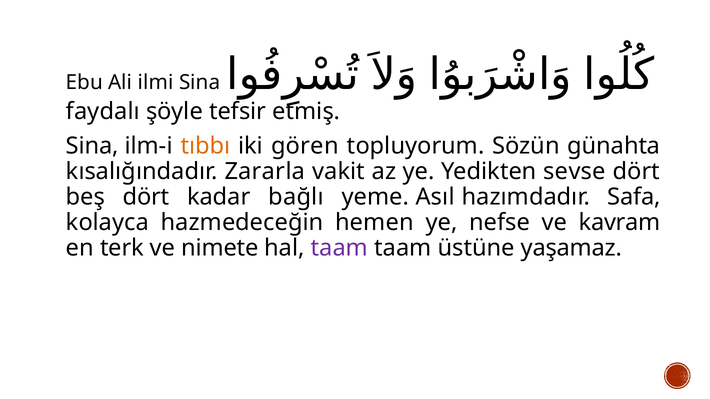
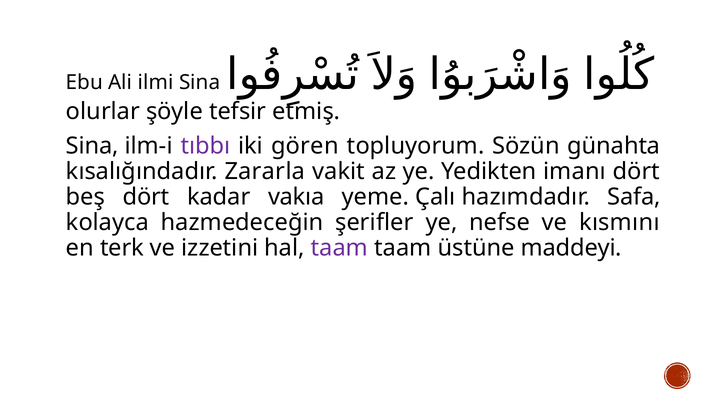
faydalı: faydalı -> olurlar
tıbbı colour: orange -> purple
sevse: sevse -> imanı
bağlı: bağlı -> vakıa
Asıl: Asıl -> Çalı
hemen: hemen -> şerifler
kavram: kavram -> kısmını
nimete: nimete -> izzetini
yaşamaz: yaşamaz -> maddeyi
